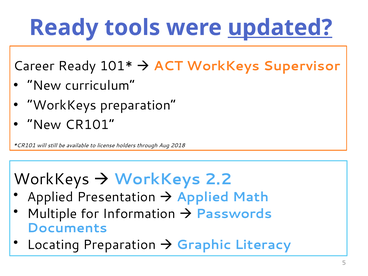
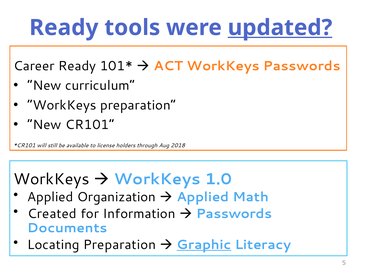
WorkKeys Supervisor: Supervisor -> Passwords
2.2: 2.2 -> 1.0
Presentation: Presentation -> Organization
Multiple: Multiple -> Created
Graphic underline: none -> present
